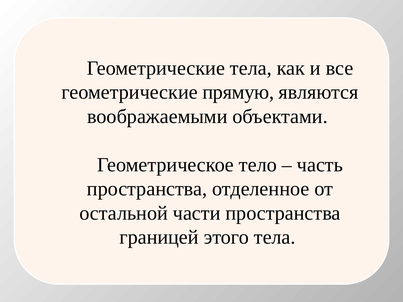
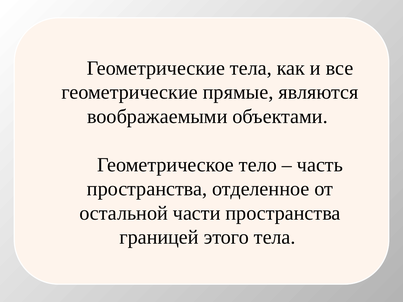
прямую: прямую -> прямые
